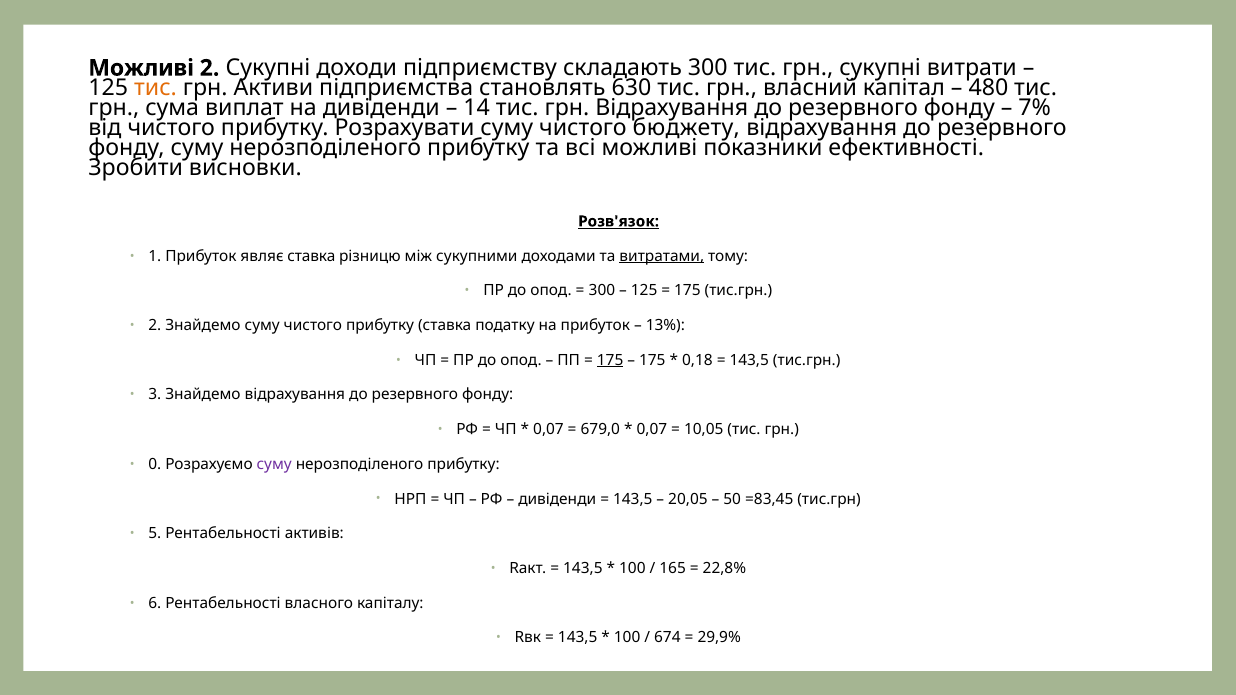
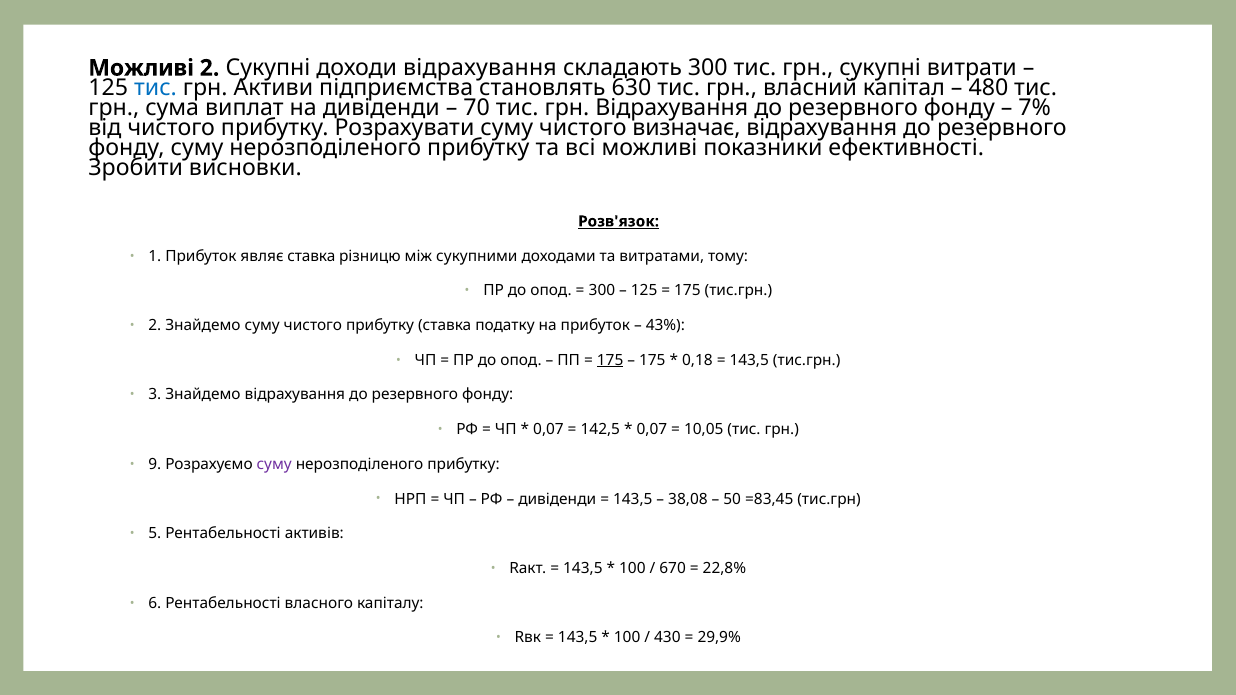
доходи підприємству: підприємству -> відрахування
тис at (156, 88) colour: orange -> blue
14: 14 -> 70
бюджету: бюджету -> визначає
витратами underline: present -> none
13%: 13% -> 43%
679,0: 679,0 -> 142,5
0: 0 -> 9
20,05: 20,05 -> 38,08
165: 165 -> 670
674: 674 -> 430
